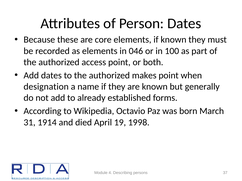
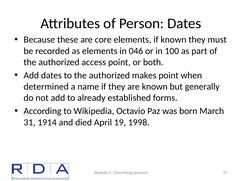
designation: designation -> determined
